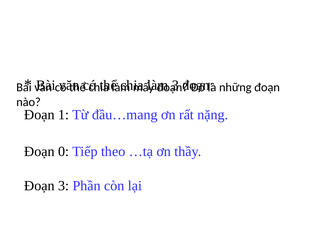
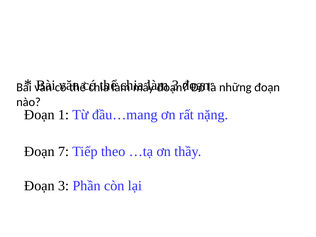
0: 0 -> 7
